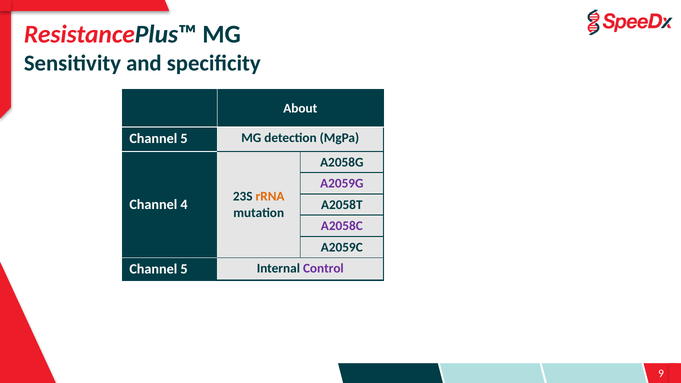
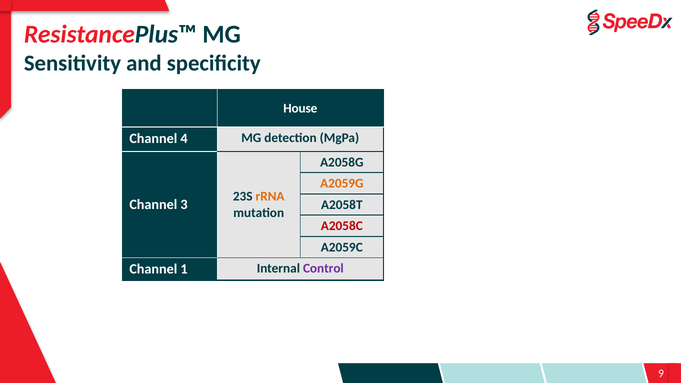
About: About -> House
5 at (184, 138): 5 -> 4
A2059G colour: purple -> orange
4: 4 -> 3
A2058C colour: purple -> red
5 at (184, 269): 5 -> 1
